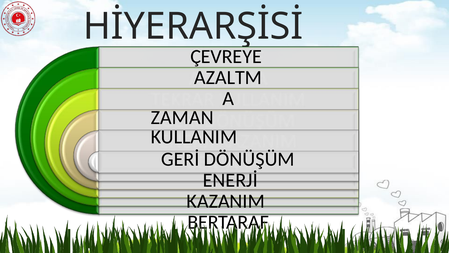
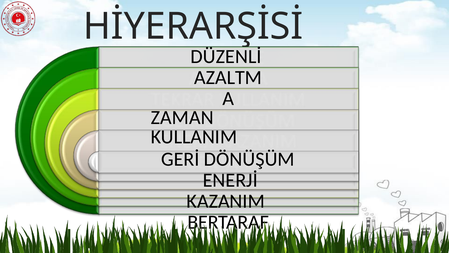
ÇEVREYE: ÇEVREYE -> DÜZENLİ
